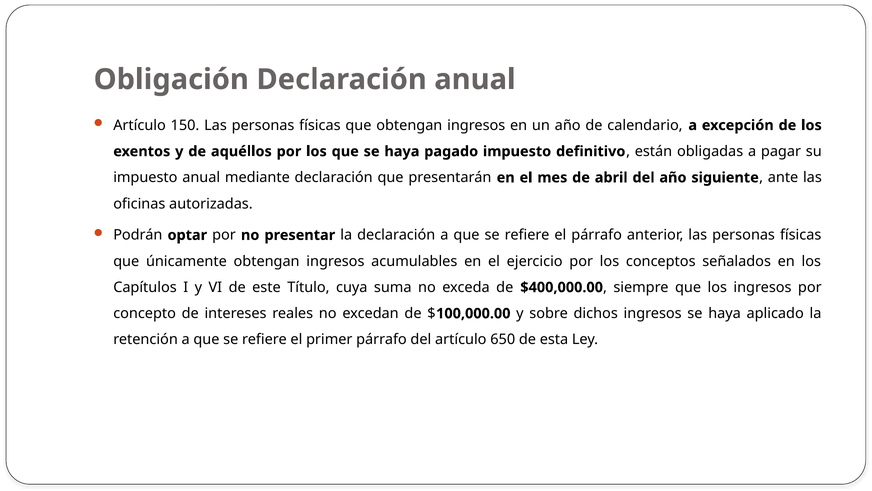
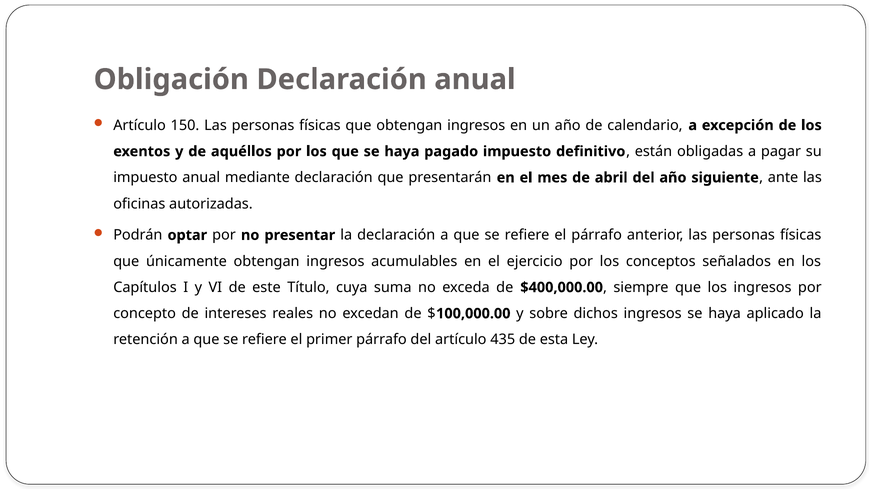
650: 650 -> 435
